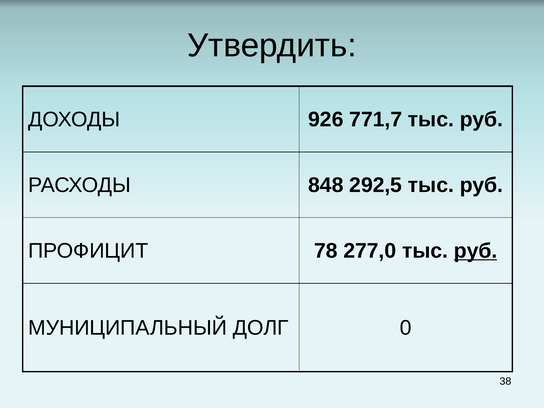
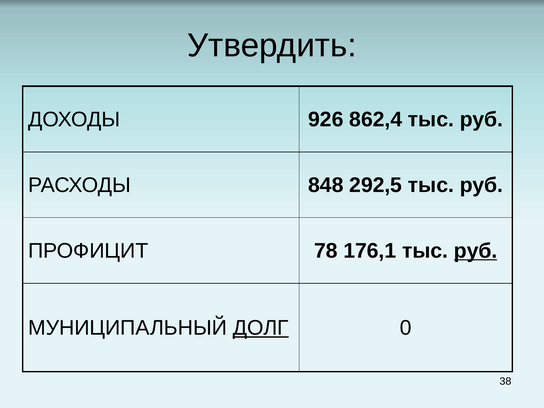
771,7: 771,7 -> 862,4
277,0: 277,0 -> 176,1
ДОЛГ underline: none -> present
